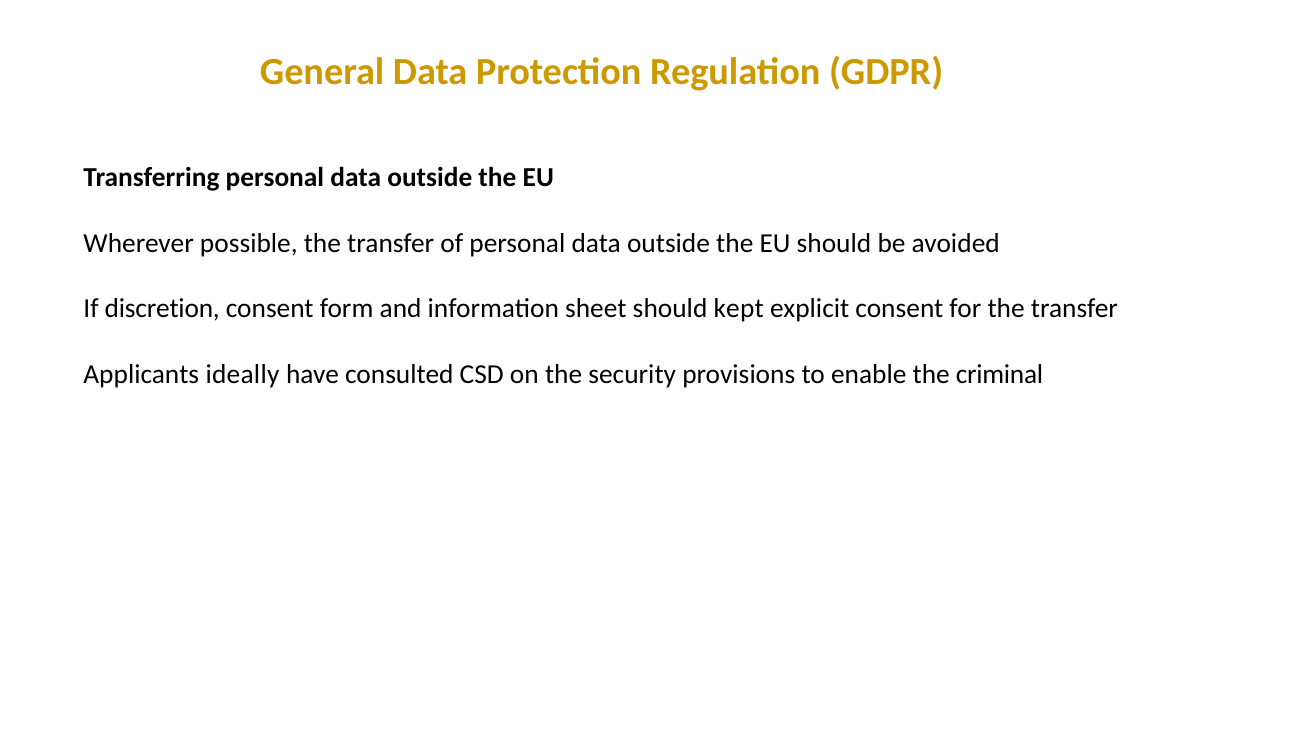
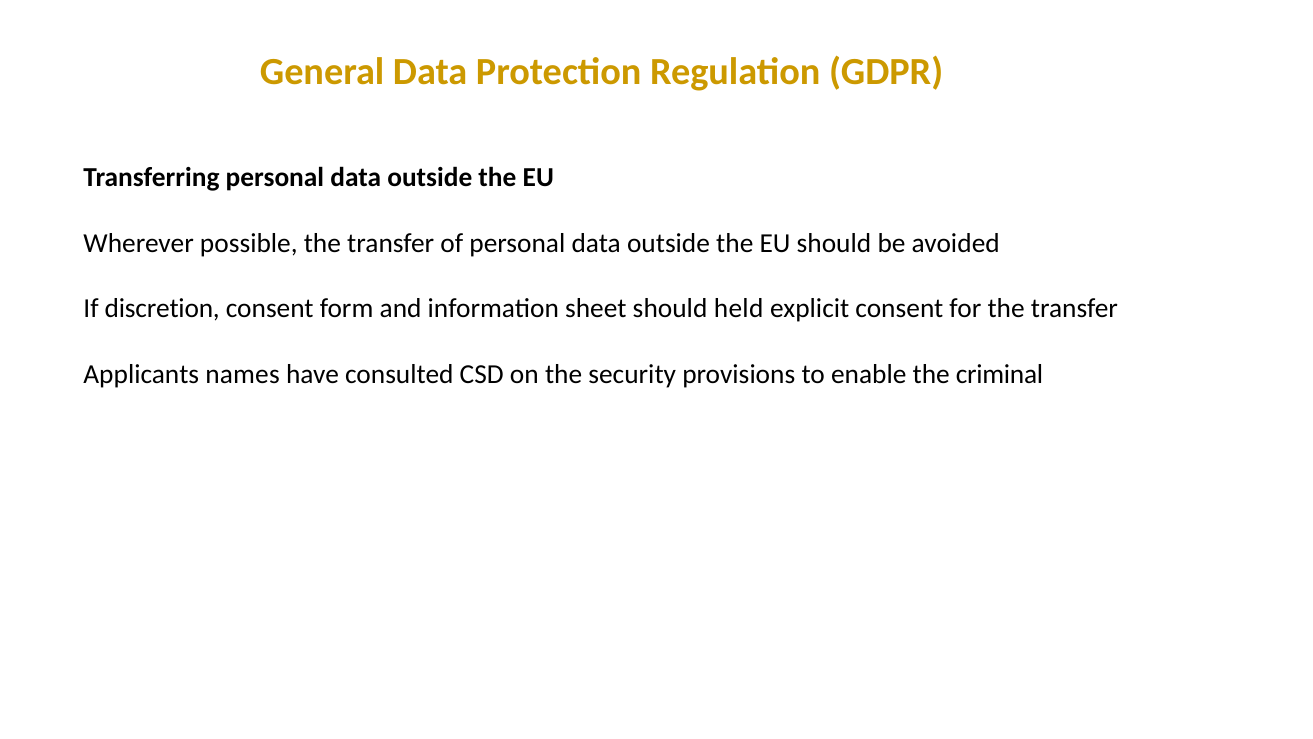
kept: kept -> held
ideally: ideally -> names
